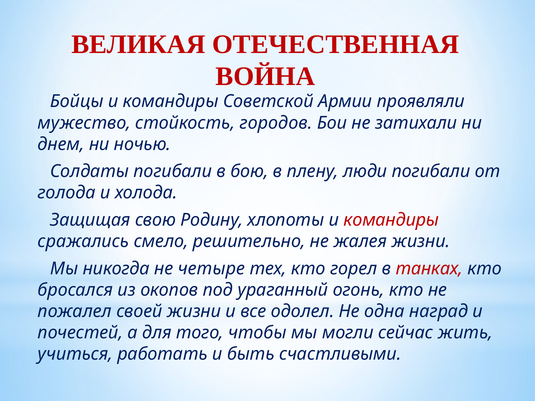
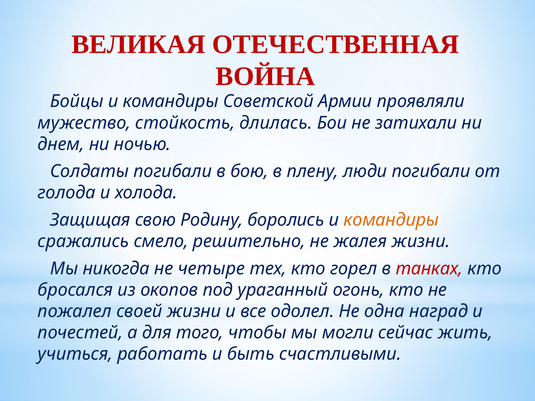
городов: городов -> длилась
хлопоты: хлопоты -> боролись
командиры at (391, 220) colour: red -> orange
